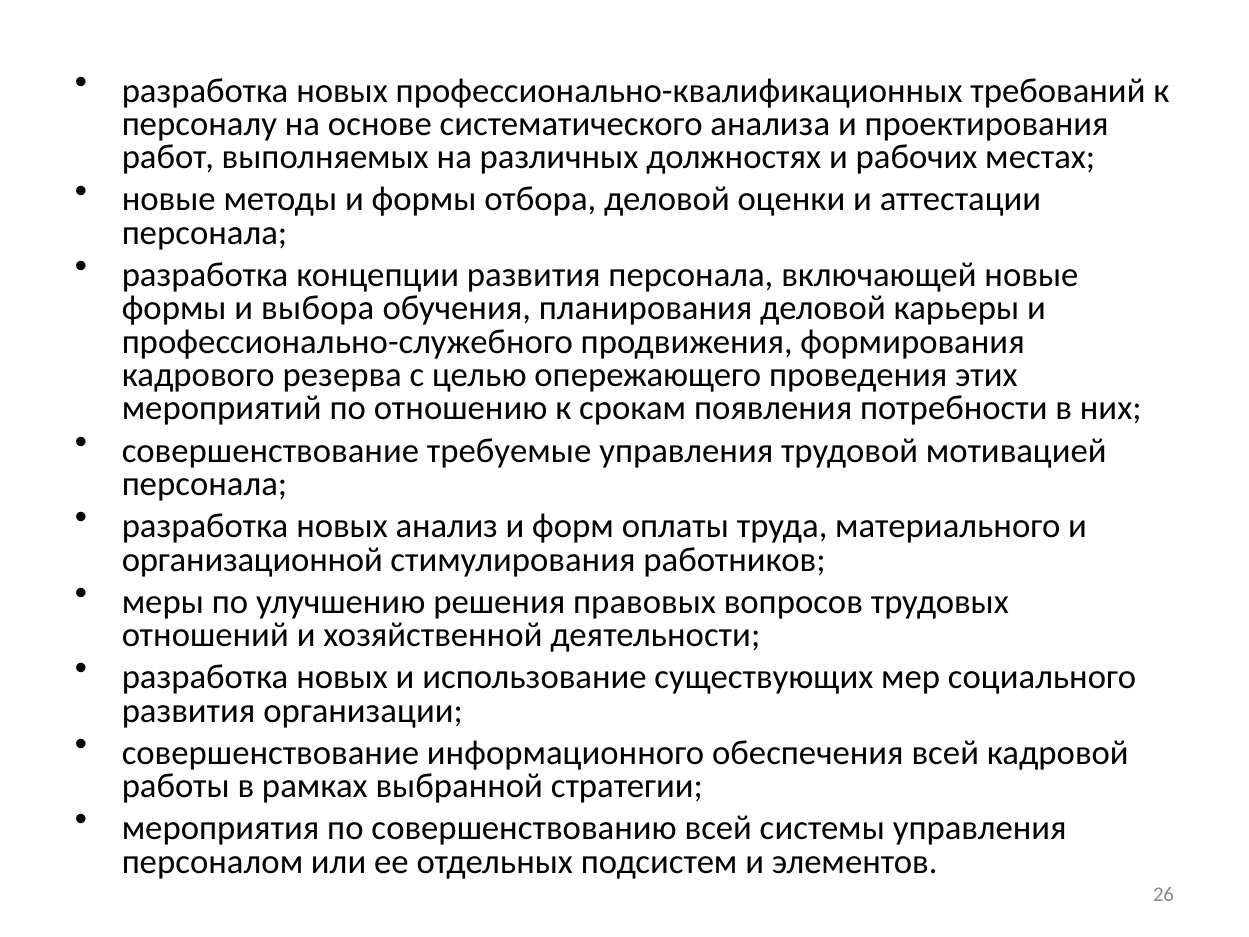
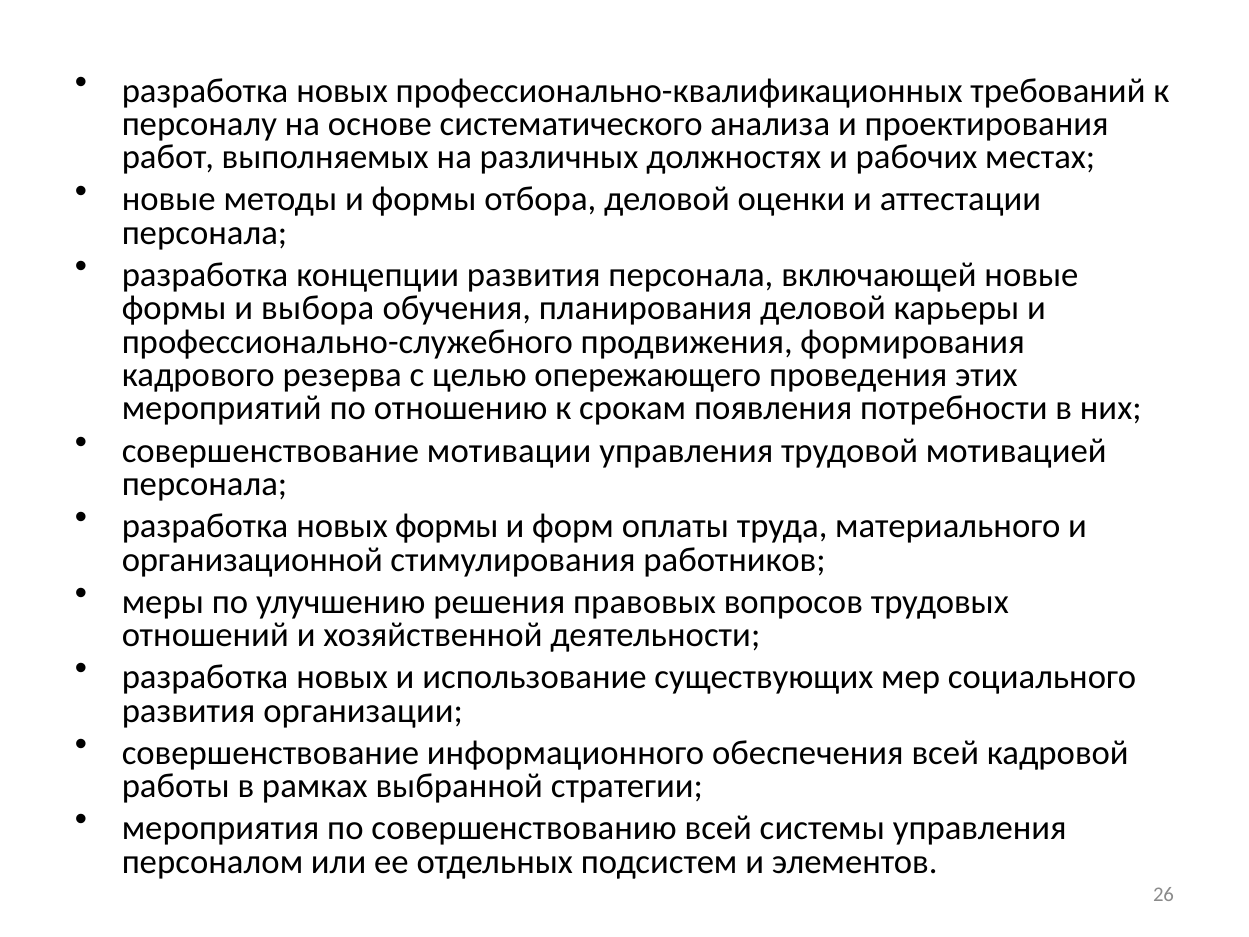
требуемые: требуемые -> мотивации
новых анализ: анализ -> формы
